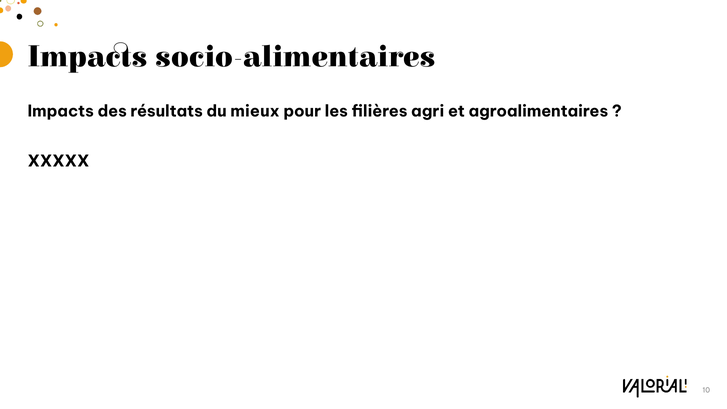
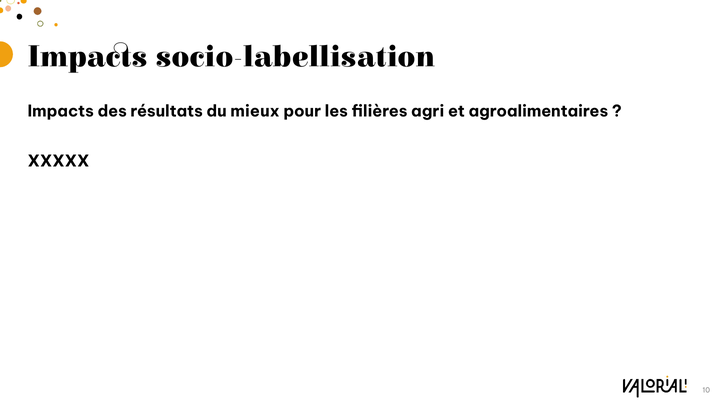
socio-alimentaires: socio-alimentaires -> socio-labellisation
